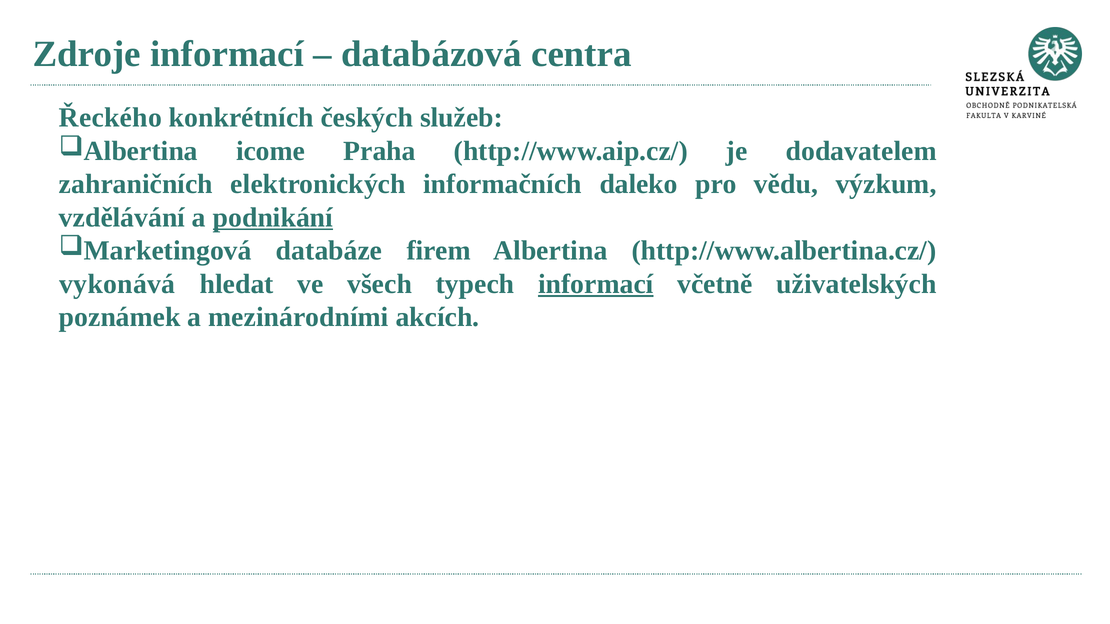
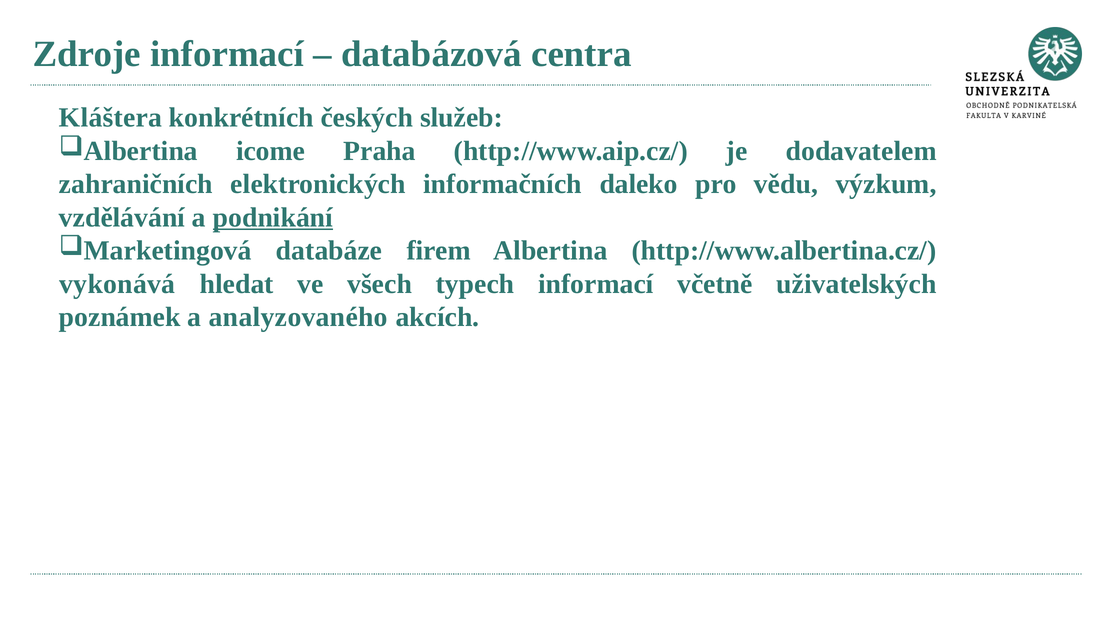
Řeckého: Řeckého -> Kláštera
informací at (596, 284) underline: present -> none
mezinárodními: mezinárodními -> analyzovaného
